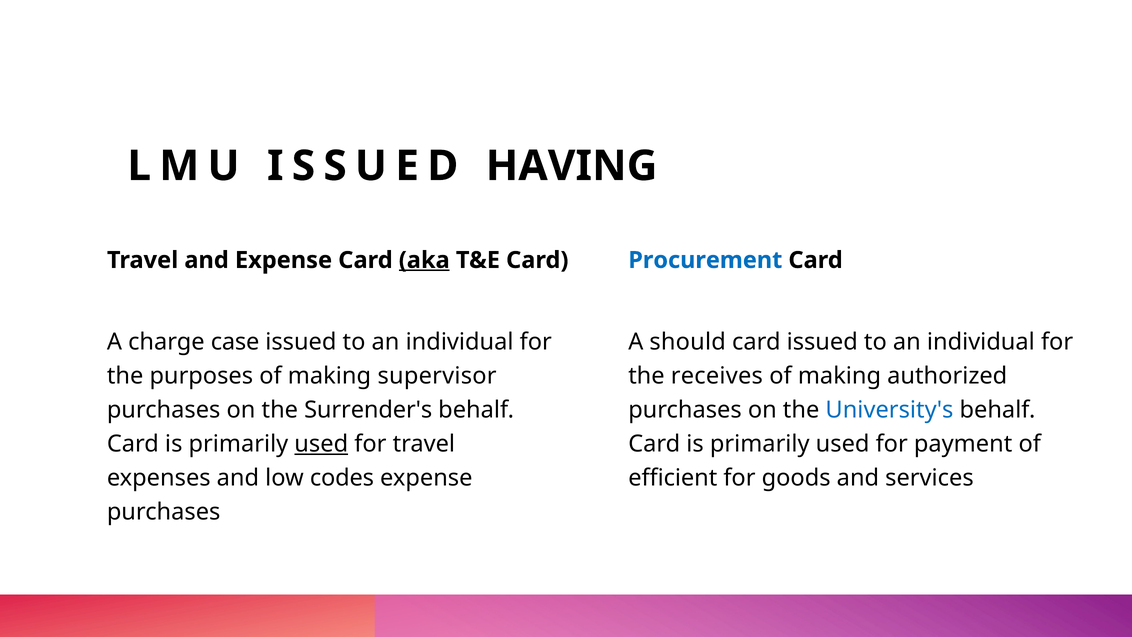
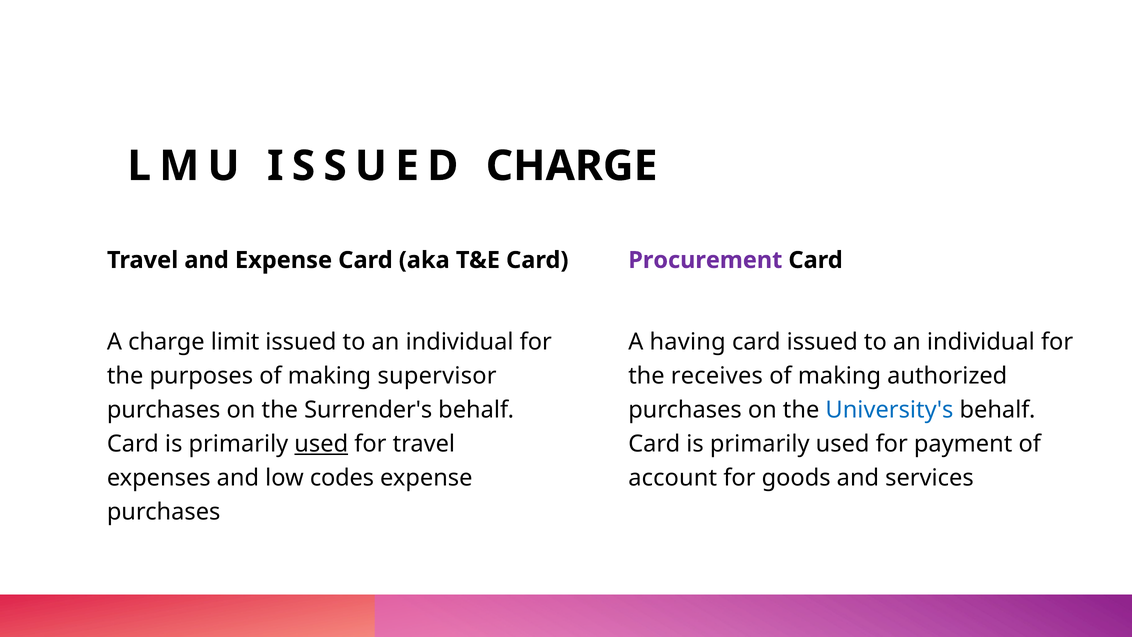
ISSUED HAVING: HAVING -> CHARGE
aka underline: present -> none
Procurement colour: blue -> purple
case: case -> limit
should: should -> having
efficient: efficient -> account
